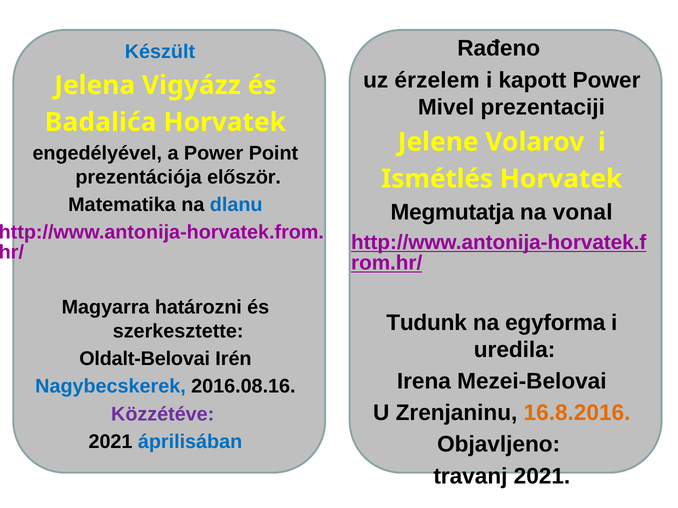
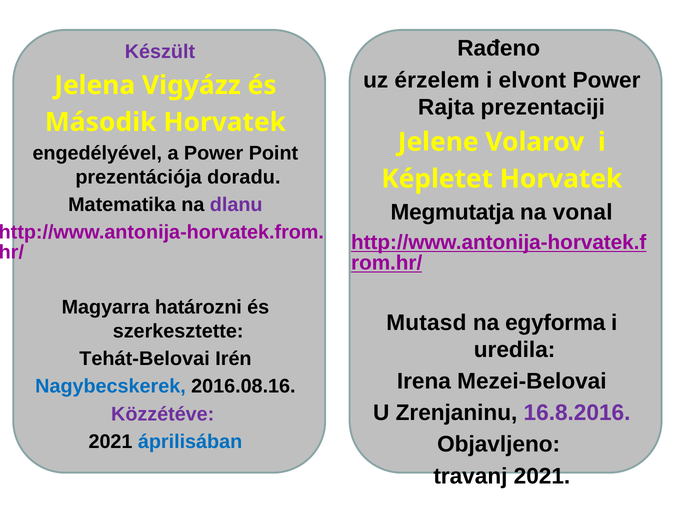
Készült colour: blue -> purple
kapott: kapott -> elvont
Mivel: Mivel -> Rajta
Badalića: Badalića -> Második
először: először -> doradu
Ismétlés: Ismétlés -> Képletet
dlanu colour: blue -> purple
Tudunk: Tudunk -> Mutasd
Oldalt-Belovai: Oldalt-Belovai -> Tehát-Belovai
16.8.2016 colour: orange -> purple
